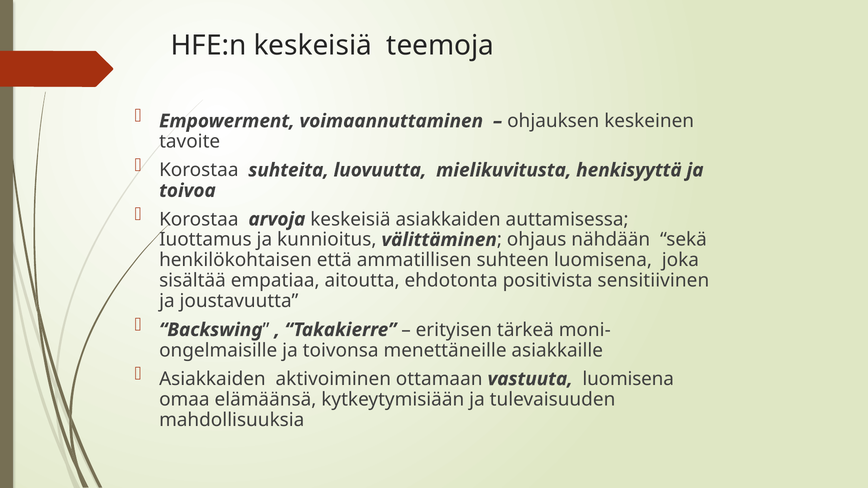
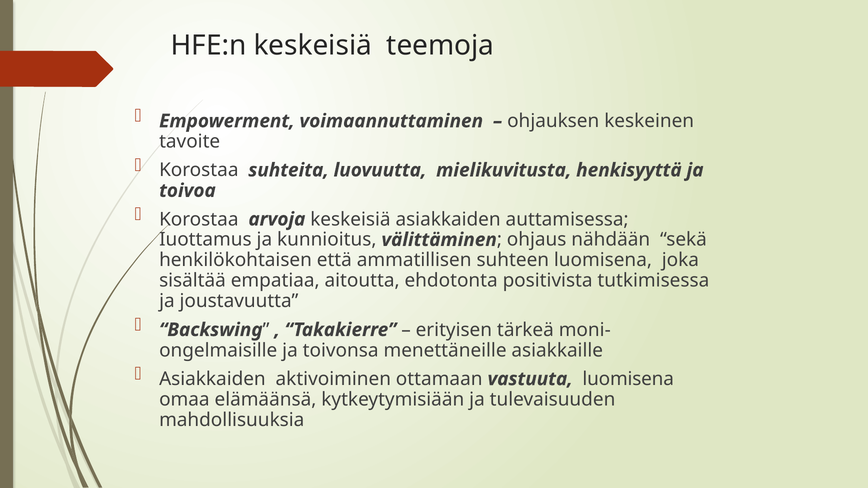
sensitiivinen: sensitiivinen -> tutkimisessa
